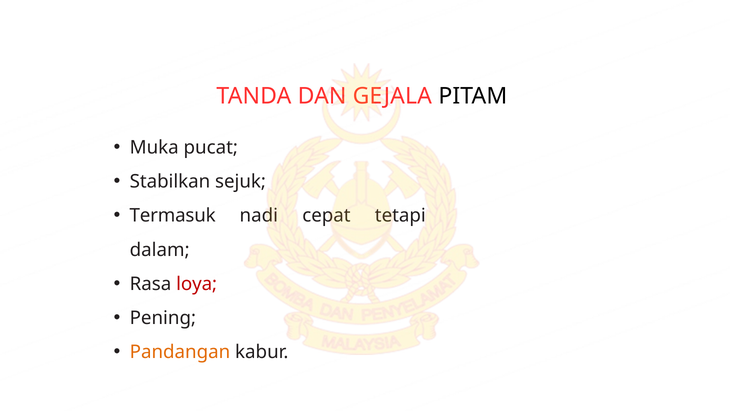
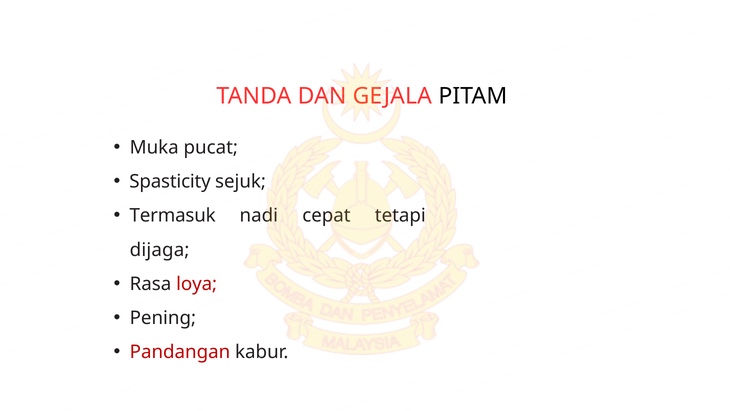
Stabilkan: Stabilkan -> Spasticity
dalam: dalam -> dijaga
Pandangan colour: orange -> red
